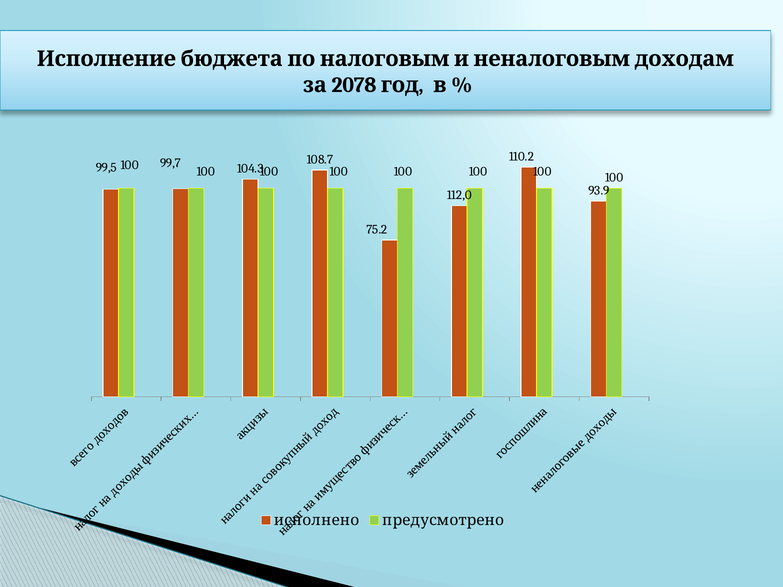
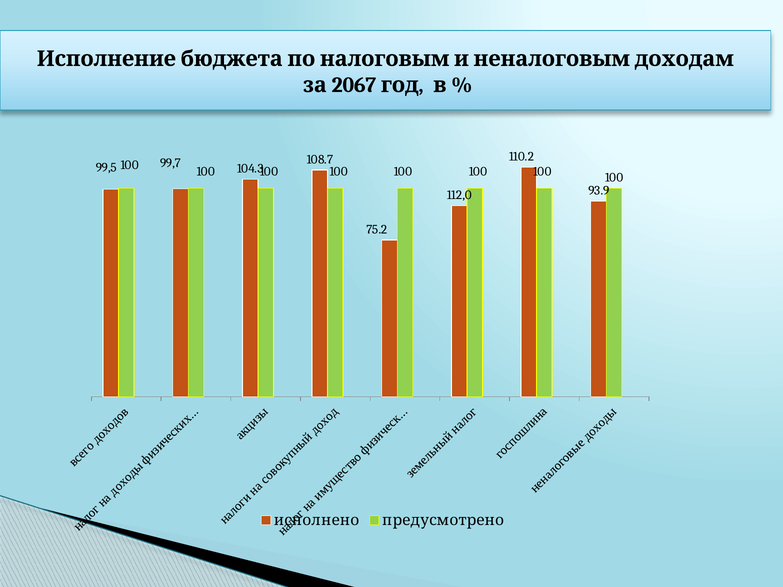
2078: 2078 -> 2067
